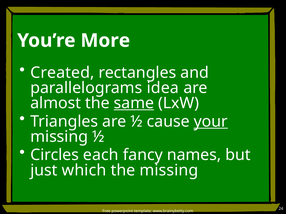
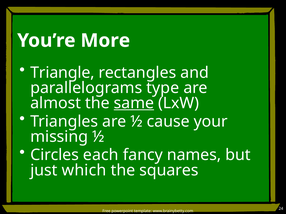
Created: Created -> Triangle
idea: idea -> type
your underline: present -> none
the missing: missing -> squares
